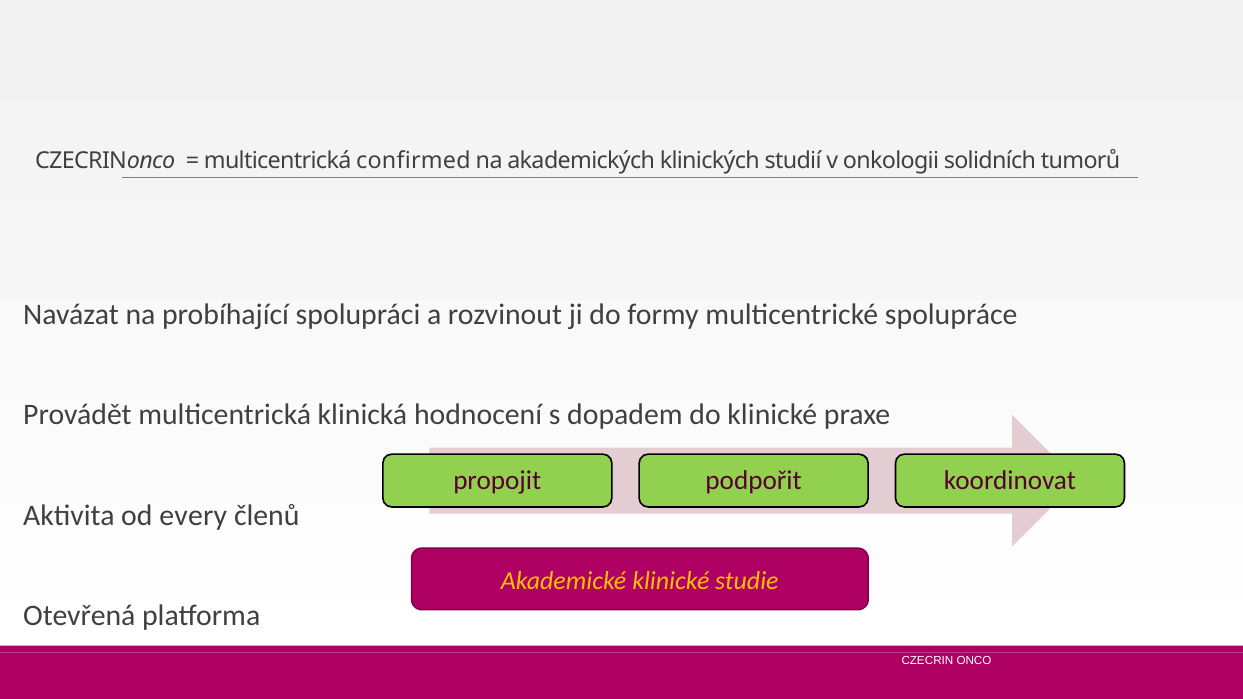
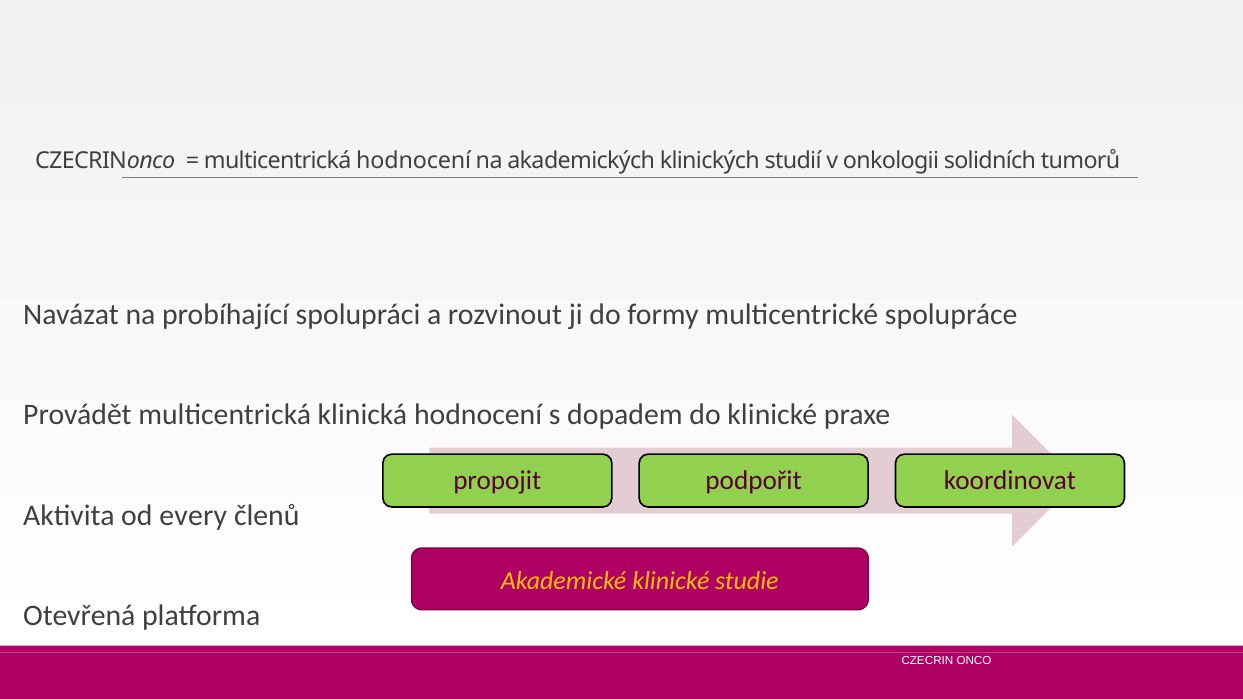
multicentrická confirmed: confirmed -> hodnocení
